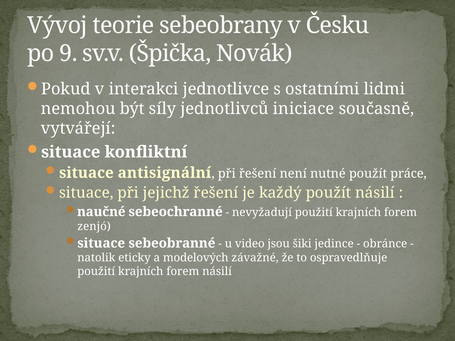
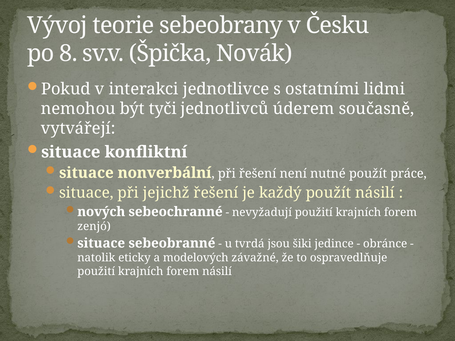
9: 9 -> 8
síly: síly -> tyči
iniciace: iniciace -> úderem
antisignální: antisignální -> nonverbální
naučné: naučné -> nových
video: video -> tvrdá
